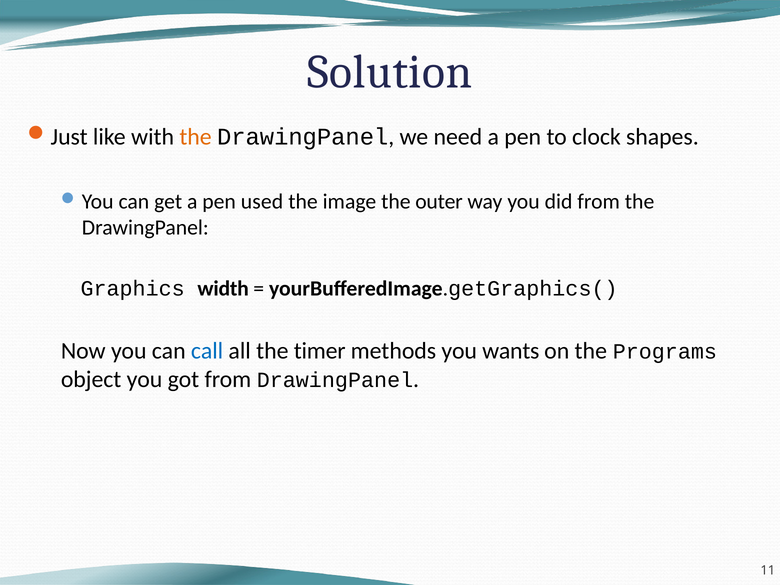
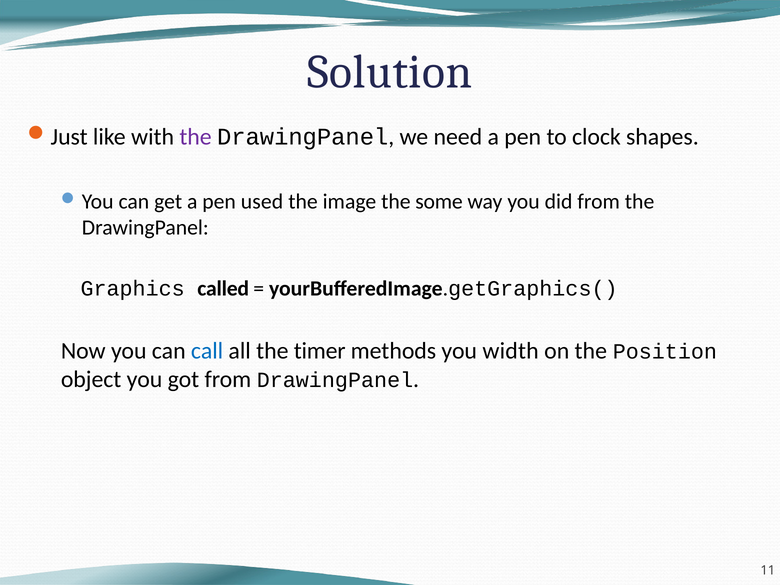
the at (196, 137) colour: orange -> purple
outer: outer -> some
width: width -> called
wants: wants -> width
Programs: Programs -> Position
